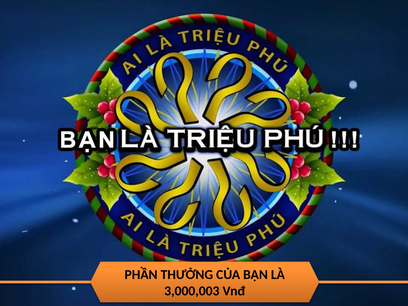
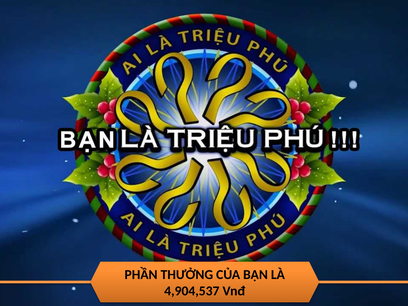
3,000,003: 3,000,003 -> 4,904,537
